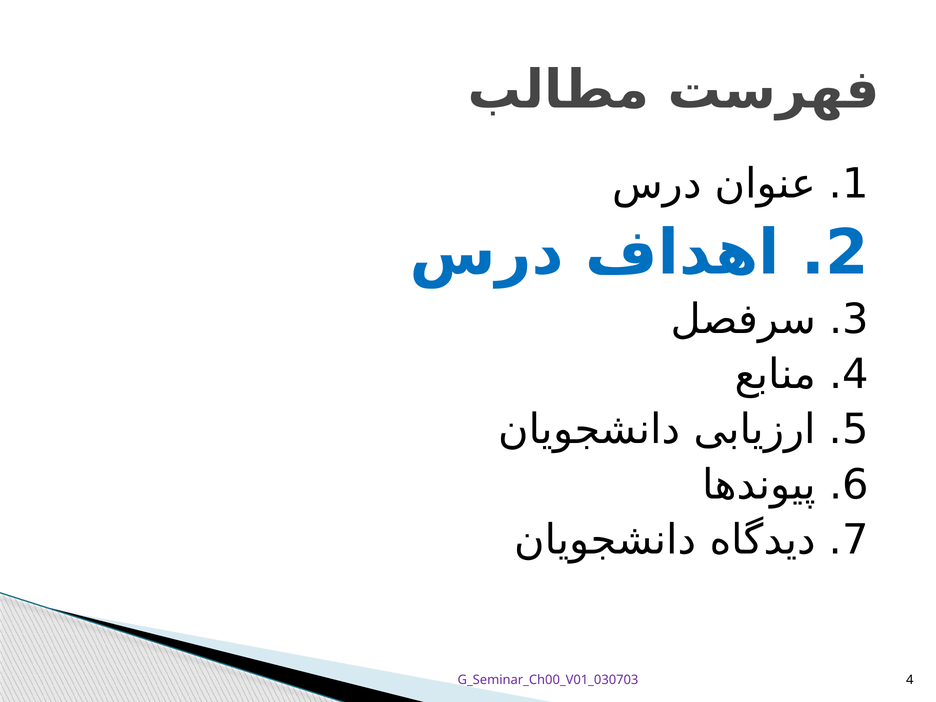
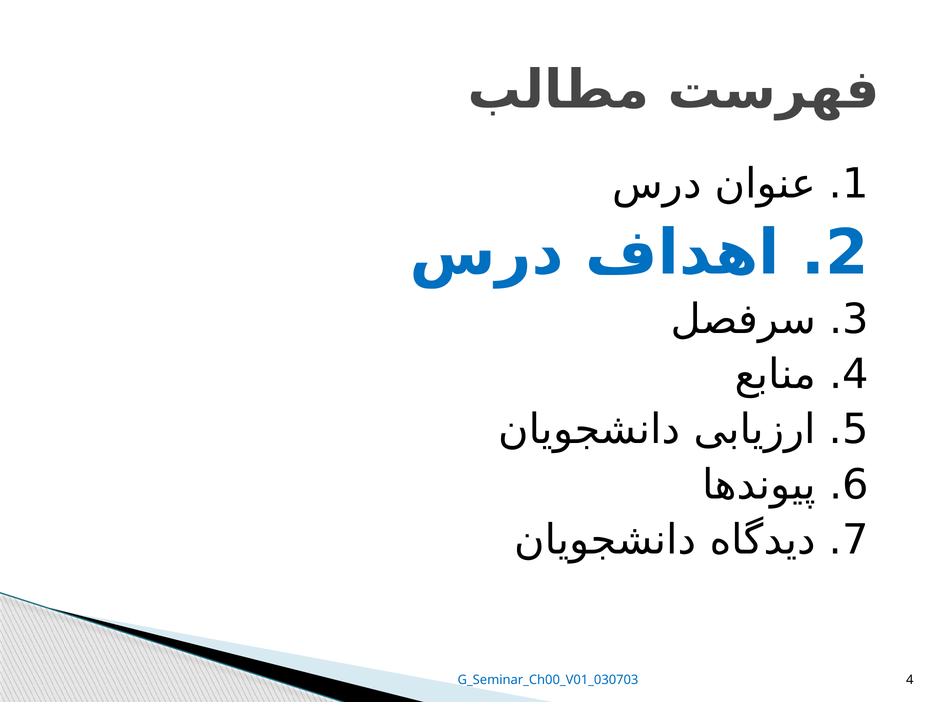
G_Seminar_Ch00_V01_030703 colour: purple -> blue
